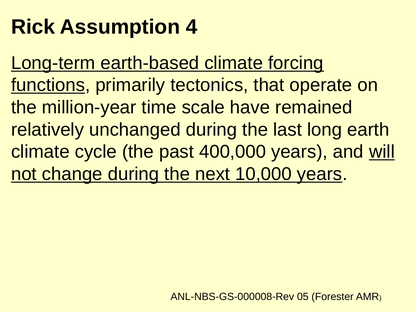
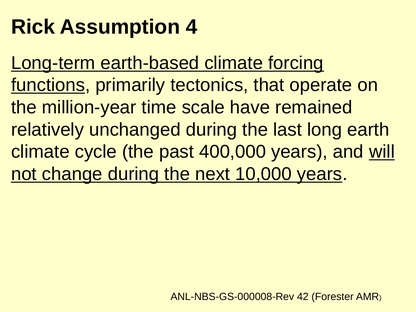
05: 05 -> 42
